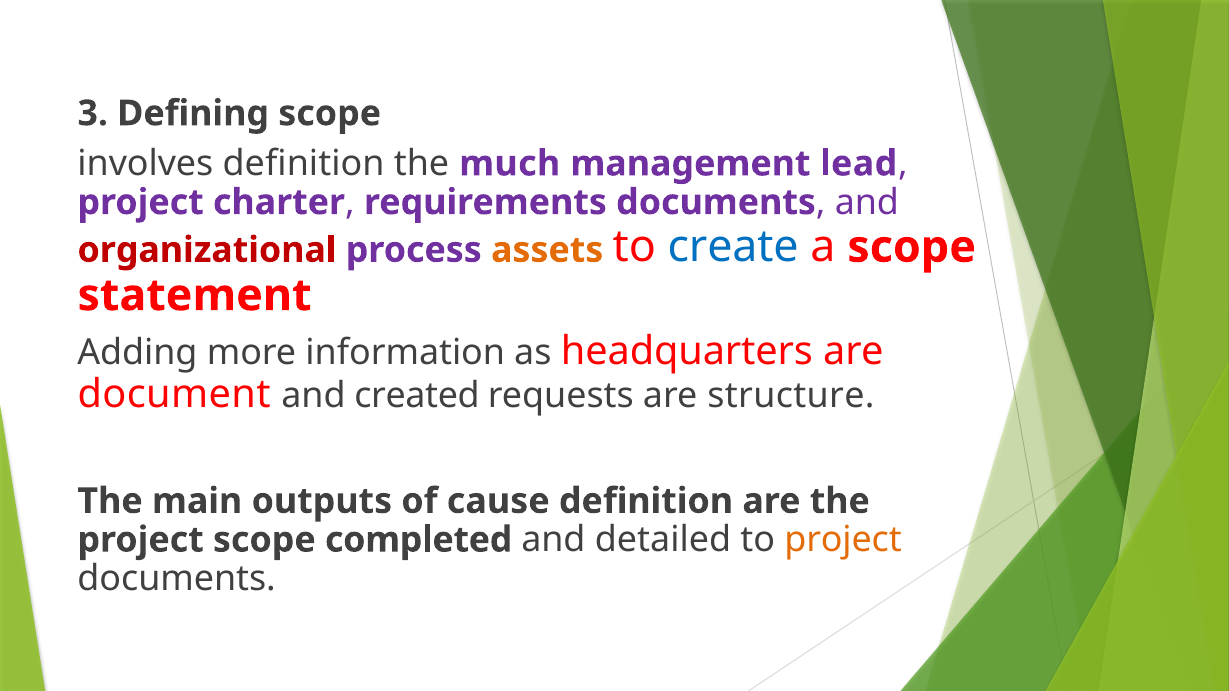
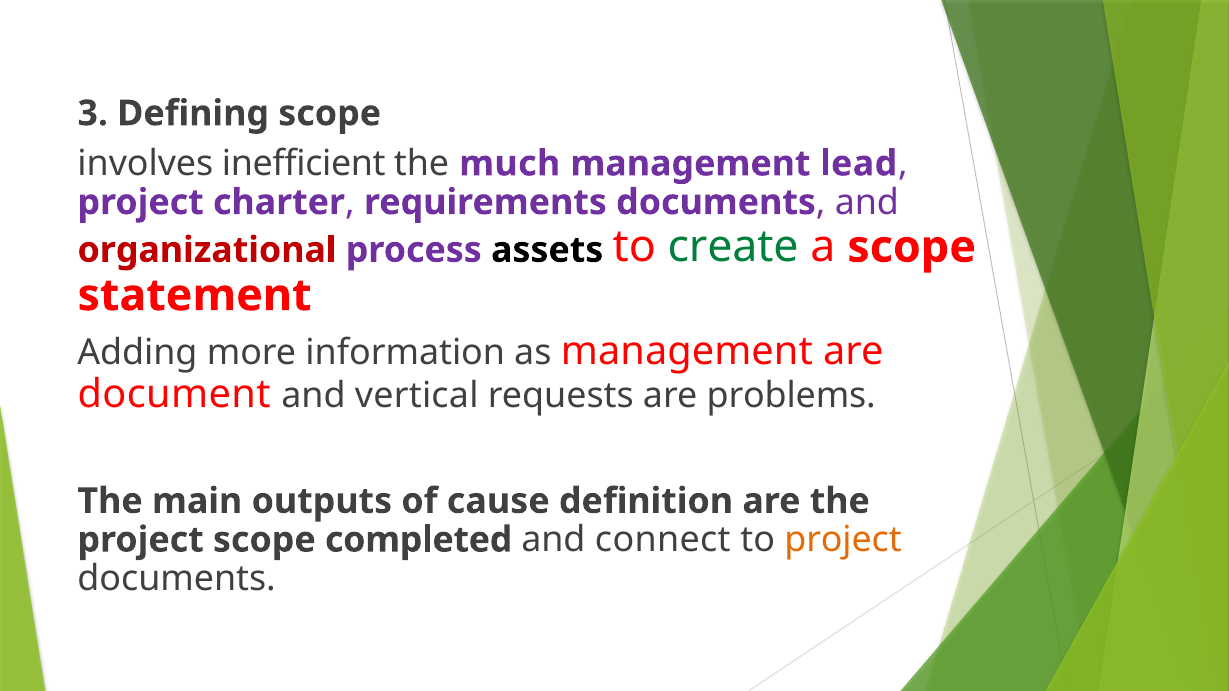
involves definition: definition -> inefficient
assets colour: orange -> black
create colour: blue -> green
as headquarters: headquarters -> management
created: created -> vertical
structure: structure -> problems
detailed: detailed -> connect
